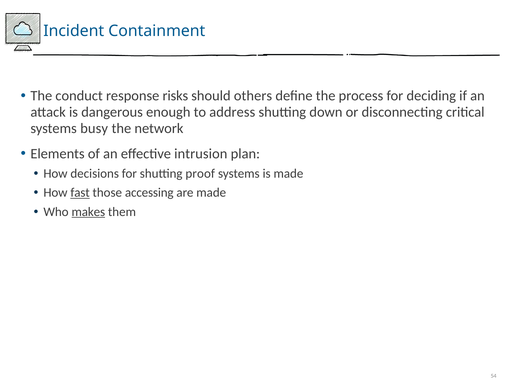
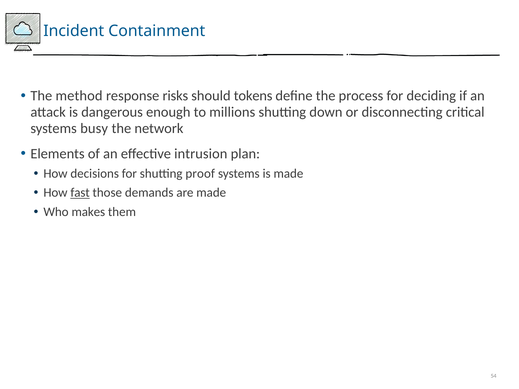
conduct: conduct -> method
others: others -> tokens
address: address -> millions
accessing: accessing -> demands
makes underline: present -> none
